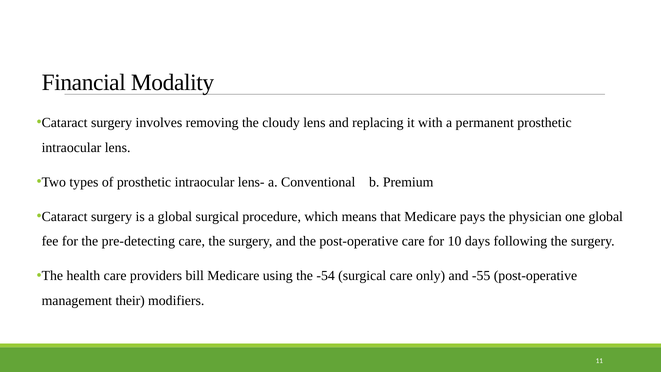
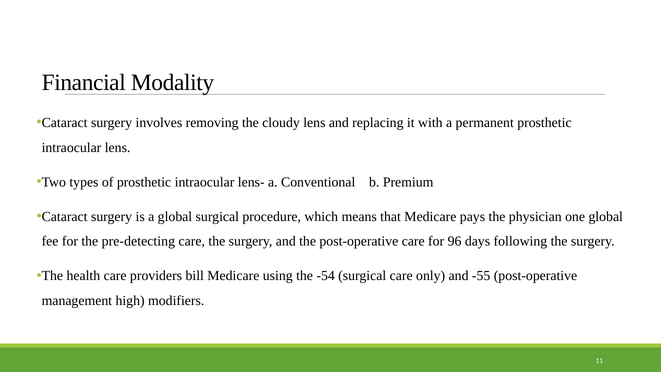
10: 10 -> 96
their: their -> high
